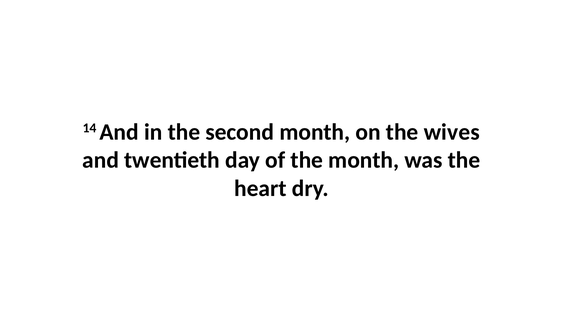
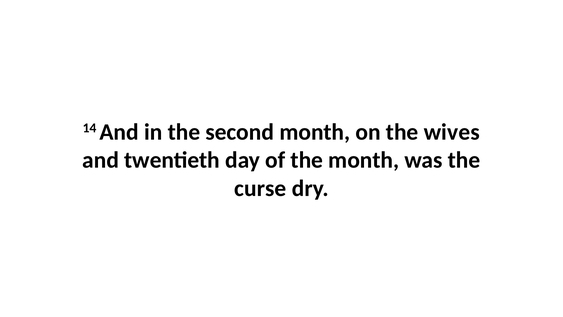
heart: heart -> curse
